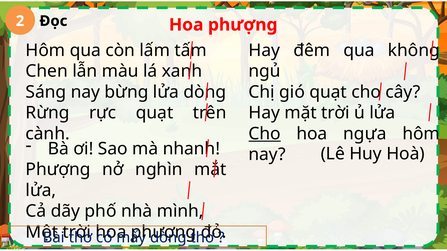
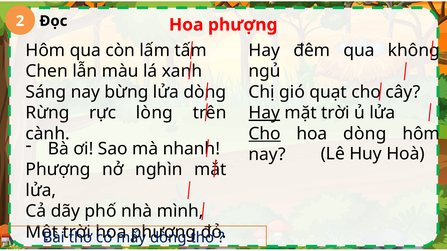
quạt at (155, 113): quạt -> lòng
Hay at (264, 113) underline: none -> present
hoa ngựa: ngựa -> dòng
